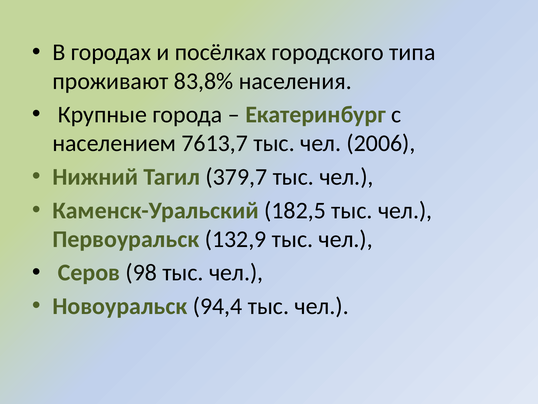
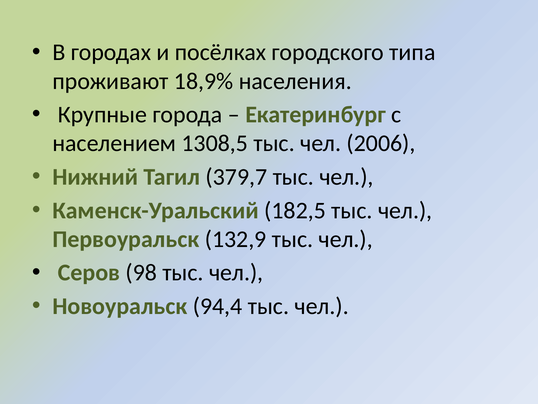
83,8%: 83,8% -> 18,9%
7613,7: 7613,7 -> 1308,5
